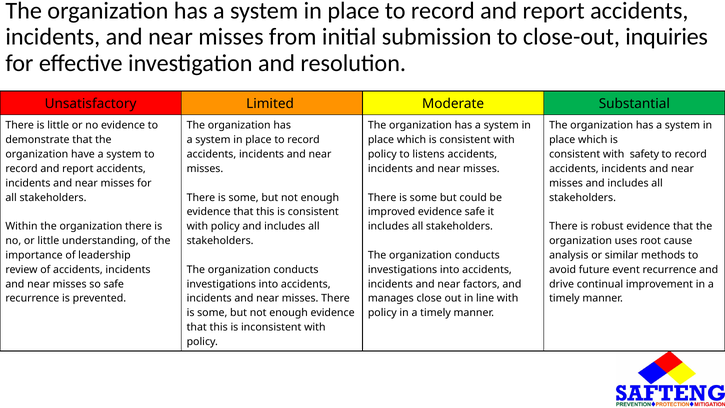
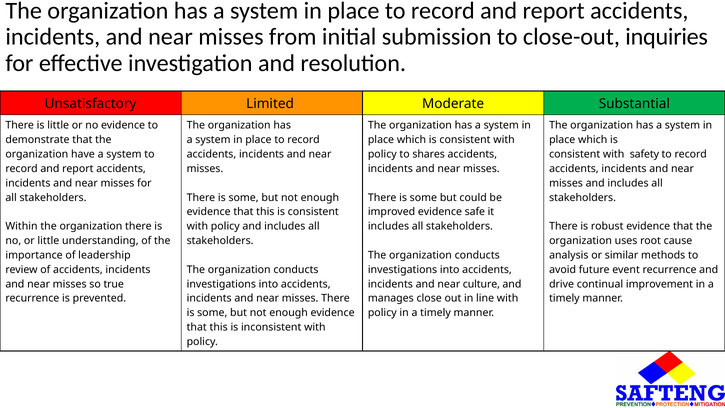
listens: listens -> shares
so safe: safe -> true
factors: factors -> culture
